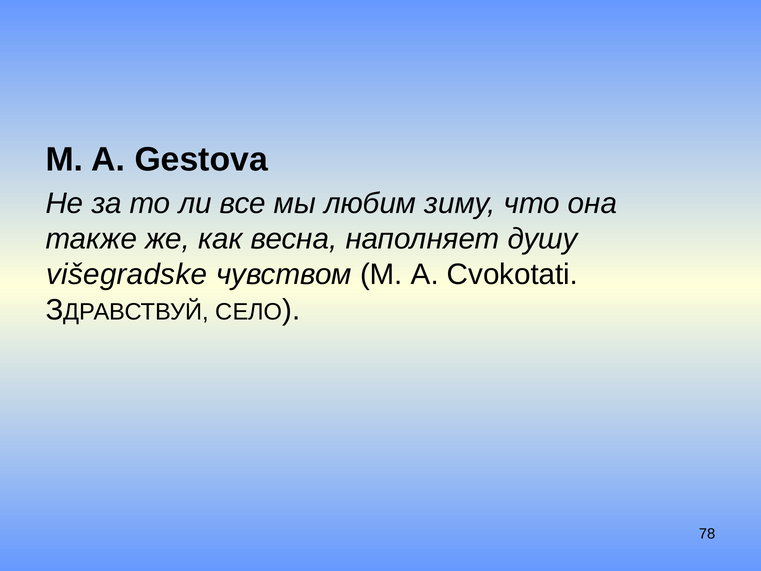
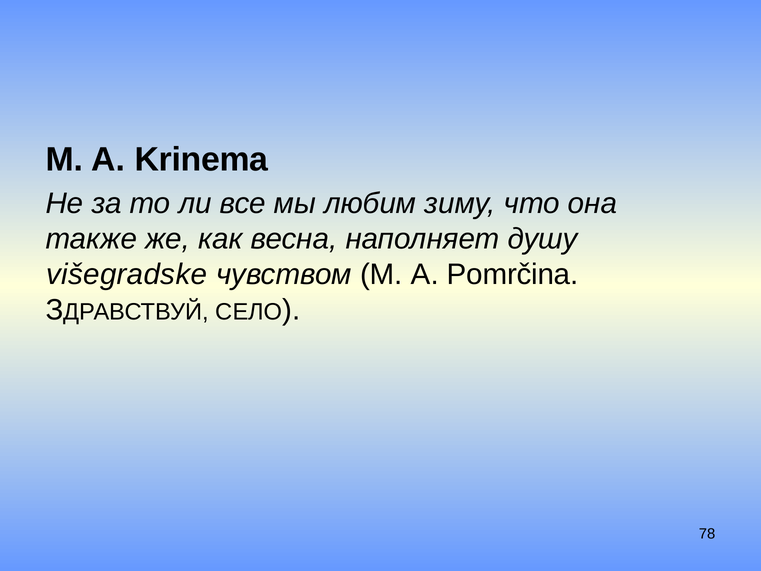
Gestova: Gestova -> Krinema
Cvokotati: Cvokotati -> Pomrčina
